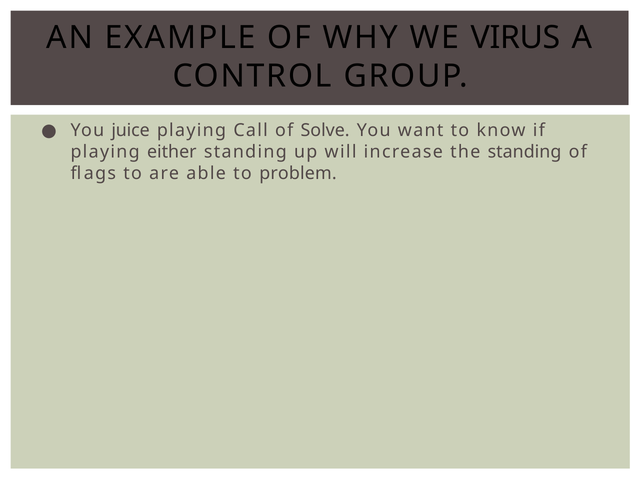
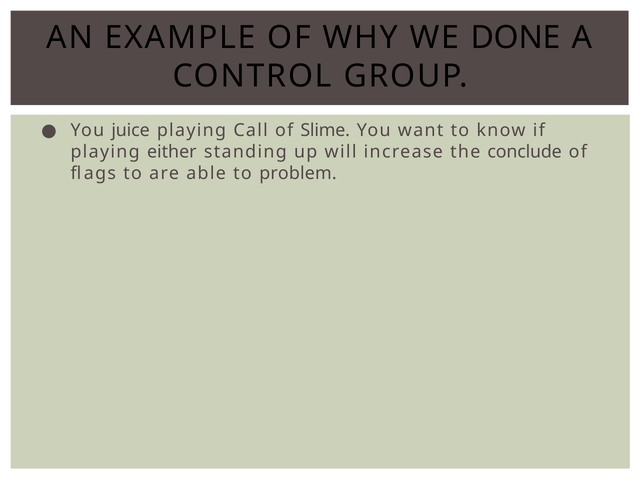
VIRUS: VIRUS -> DONE
Solve: Solve -> Slime
the standing: standing -> conclude
